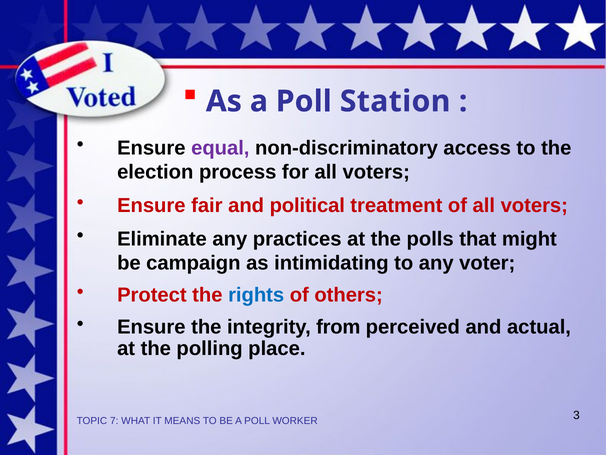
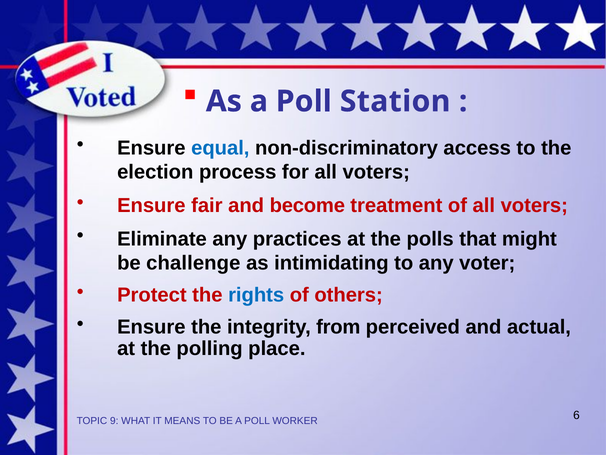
equal colour: purple -> blue
political: political -> become
campaign: campaign -> challenge
7: 7 -> 9
3: 3 -> 6
